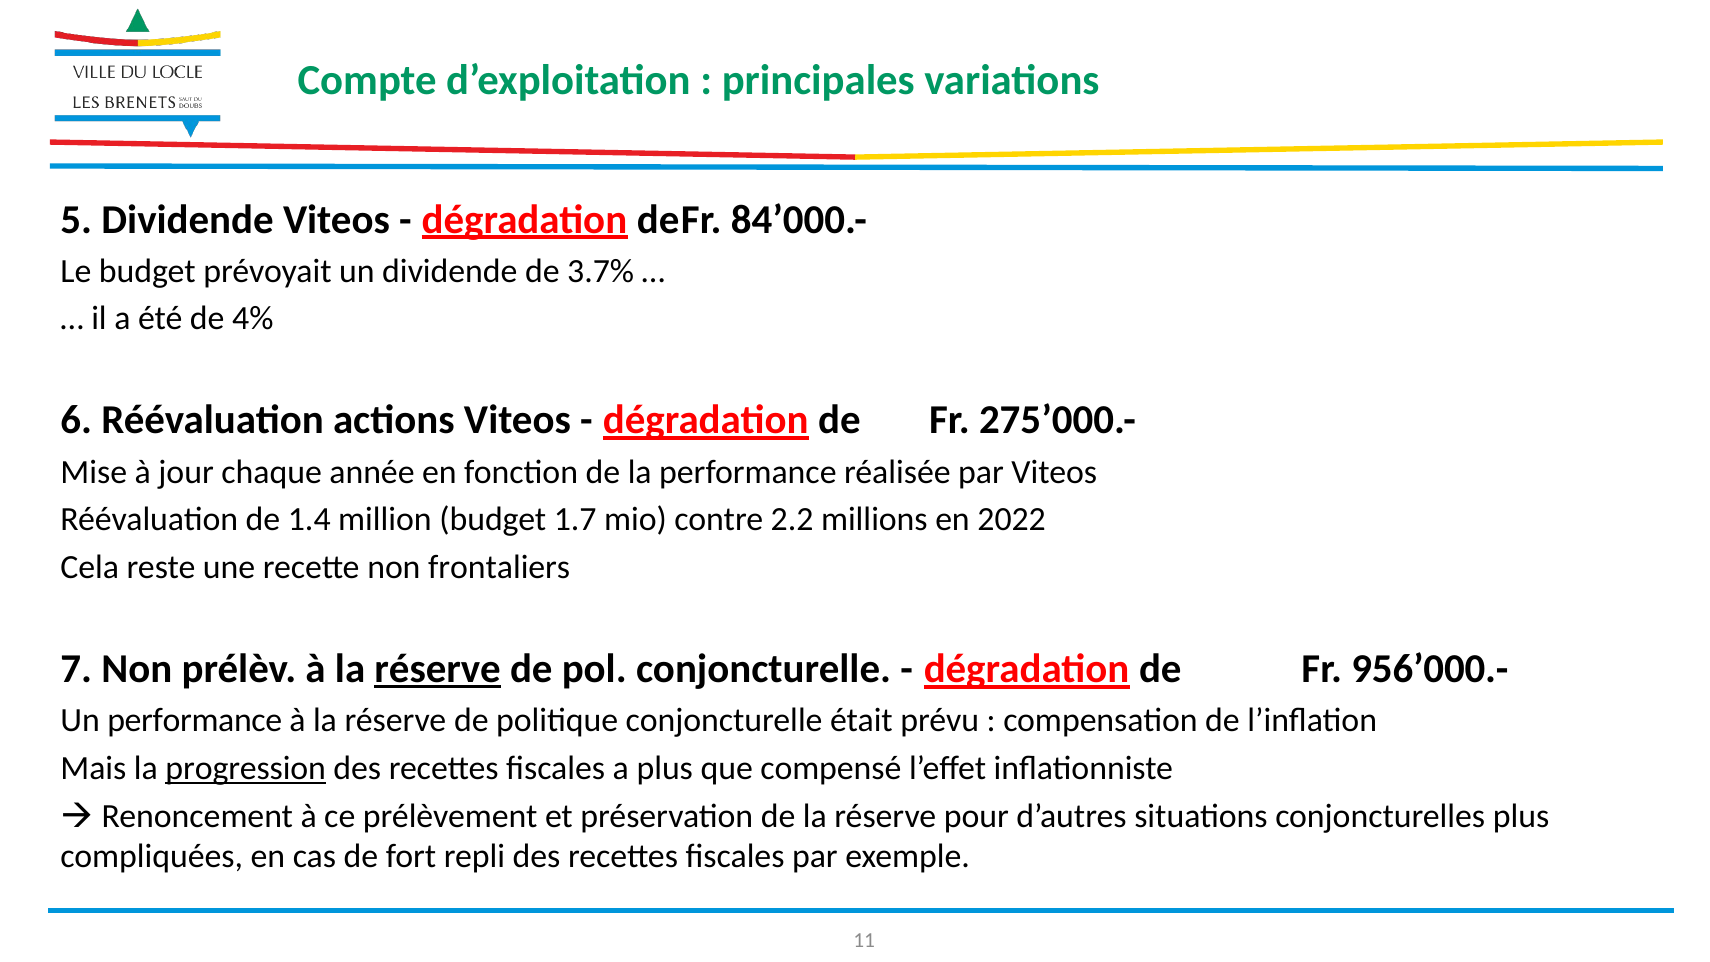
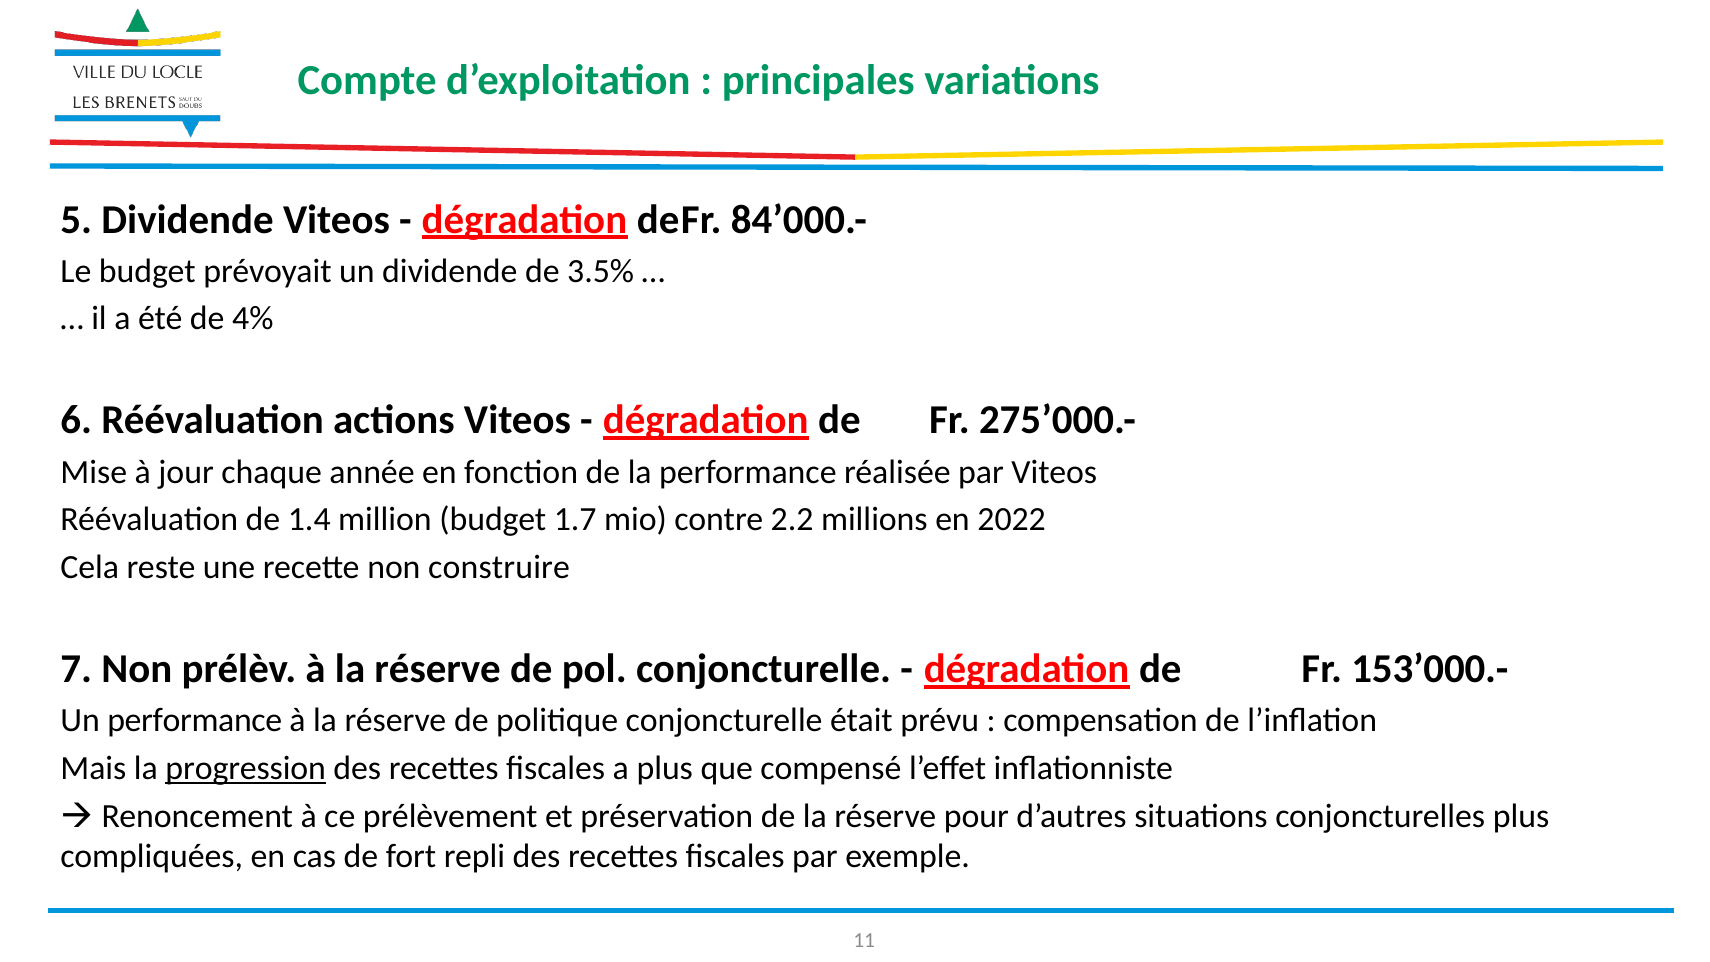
3.7%: 3.7% -> 3.5%
frontaliers: frontaliers -> construire
réserve at (438, 669) underline: present -> none
956’000.-: 956’000.- -> 153’000.-
